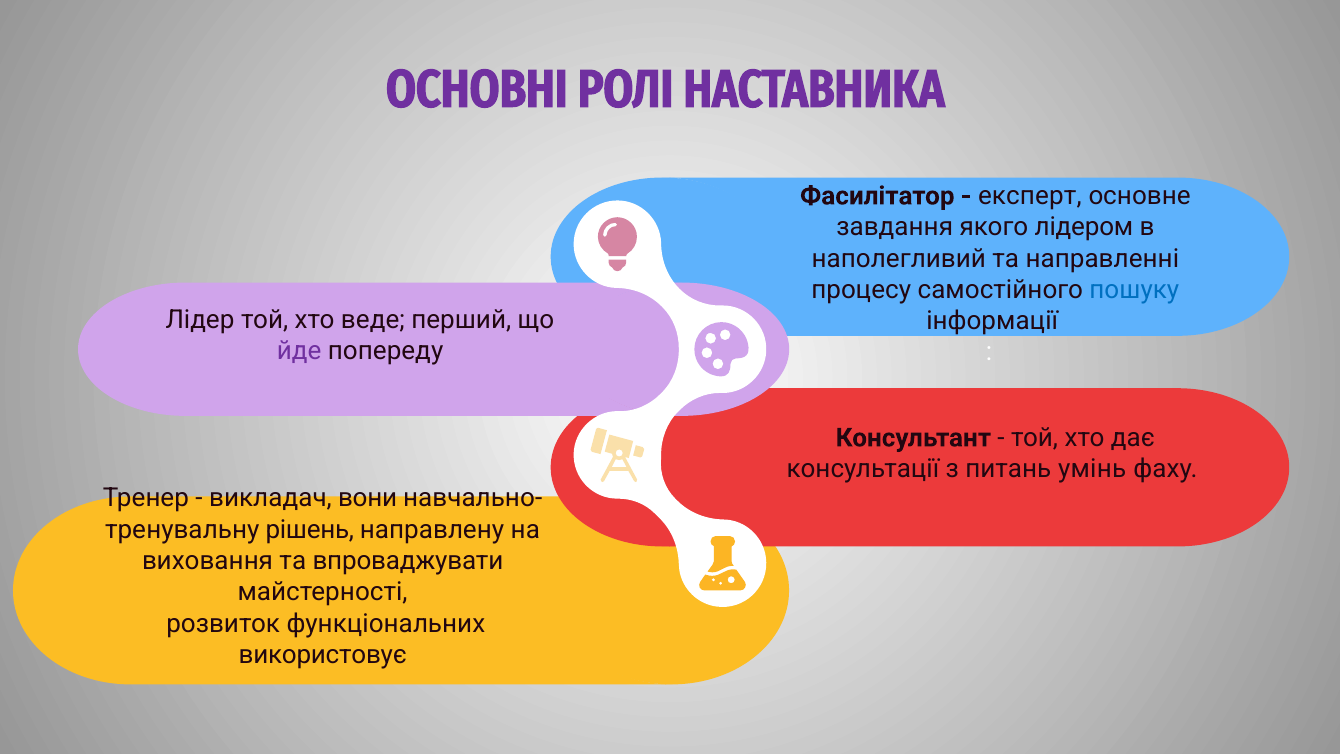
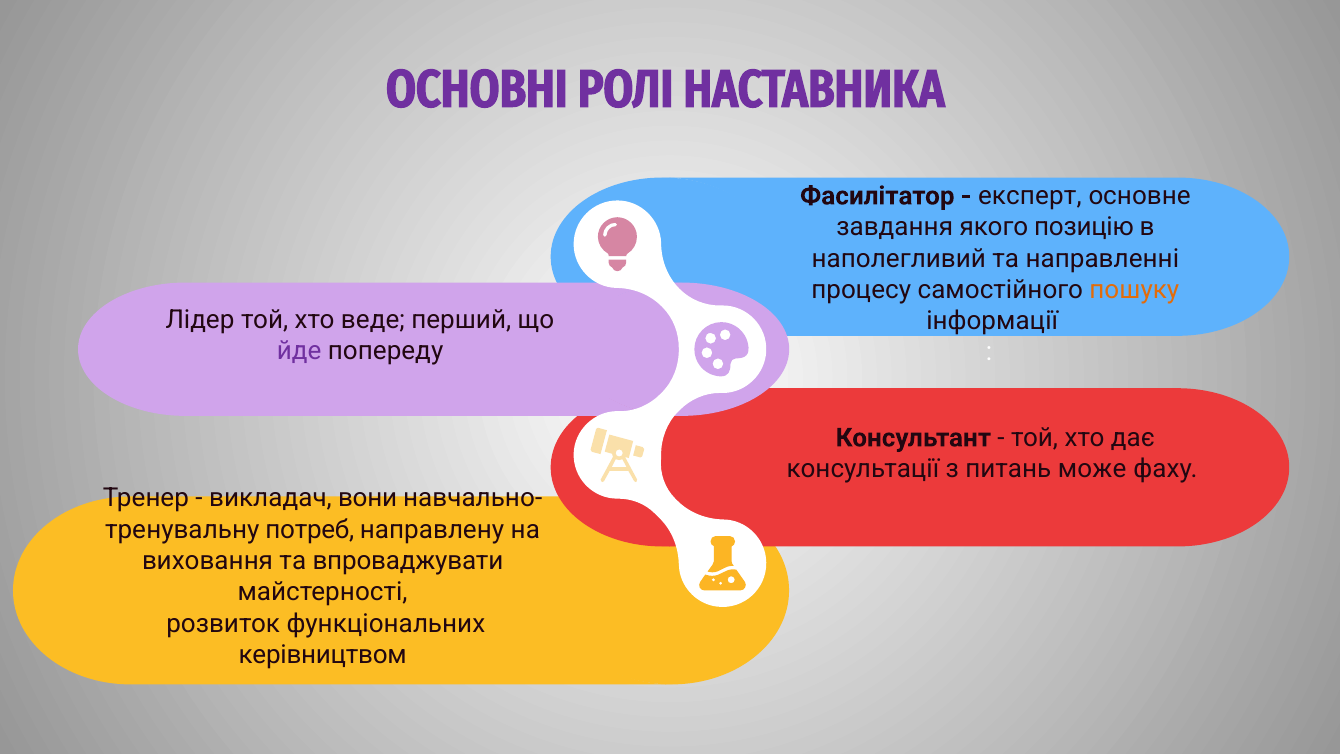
лідером: лідером -> позицію
пошуку colour: blue -> orange
умінь: умінь -> може
рішень: рішень -> потреб
використовує: використовує -> керівництвом
